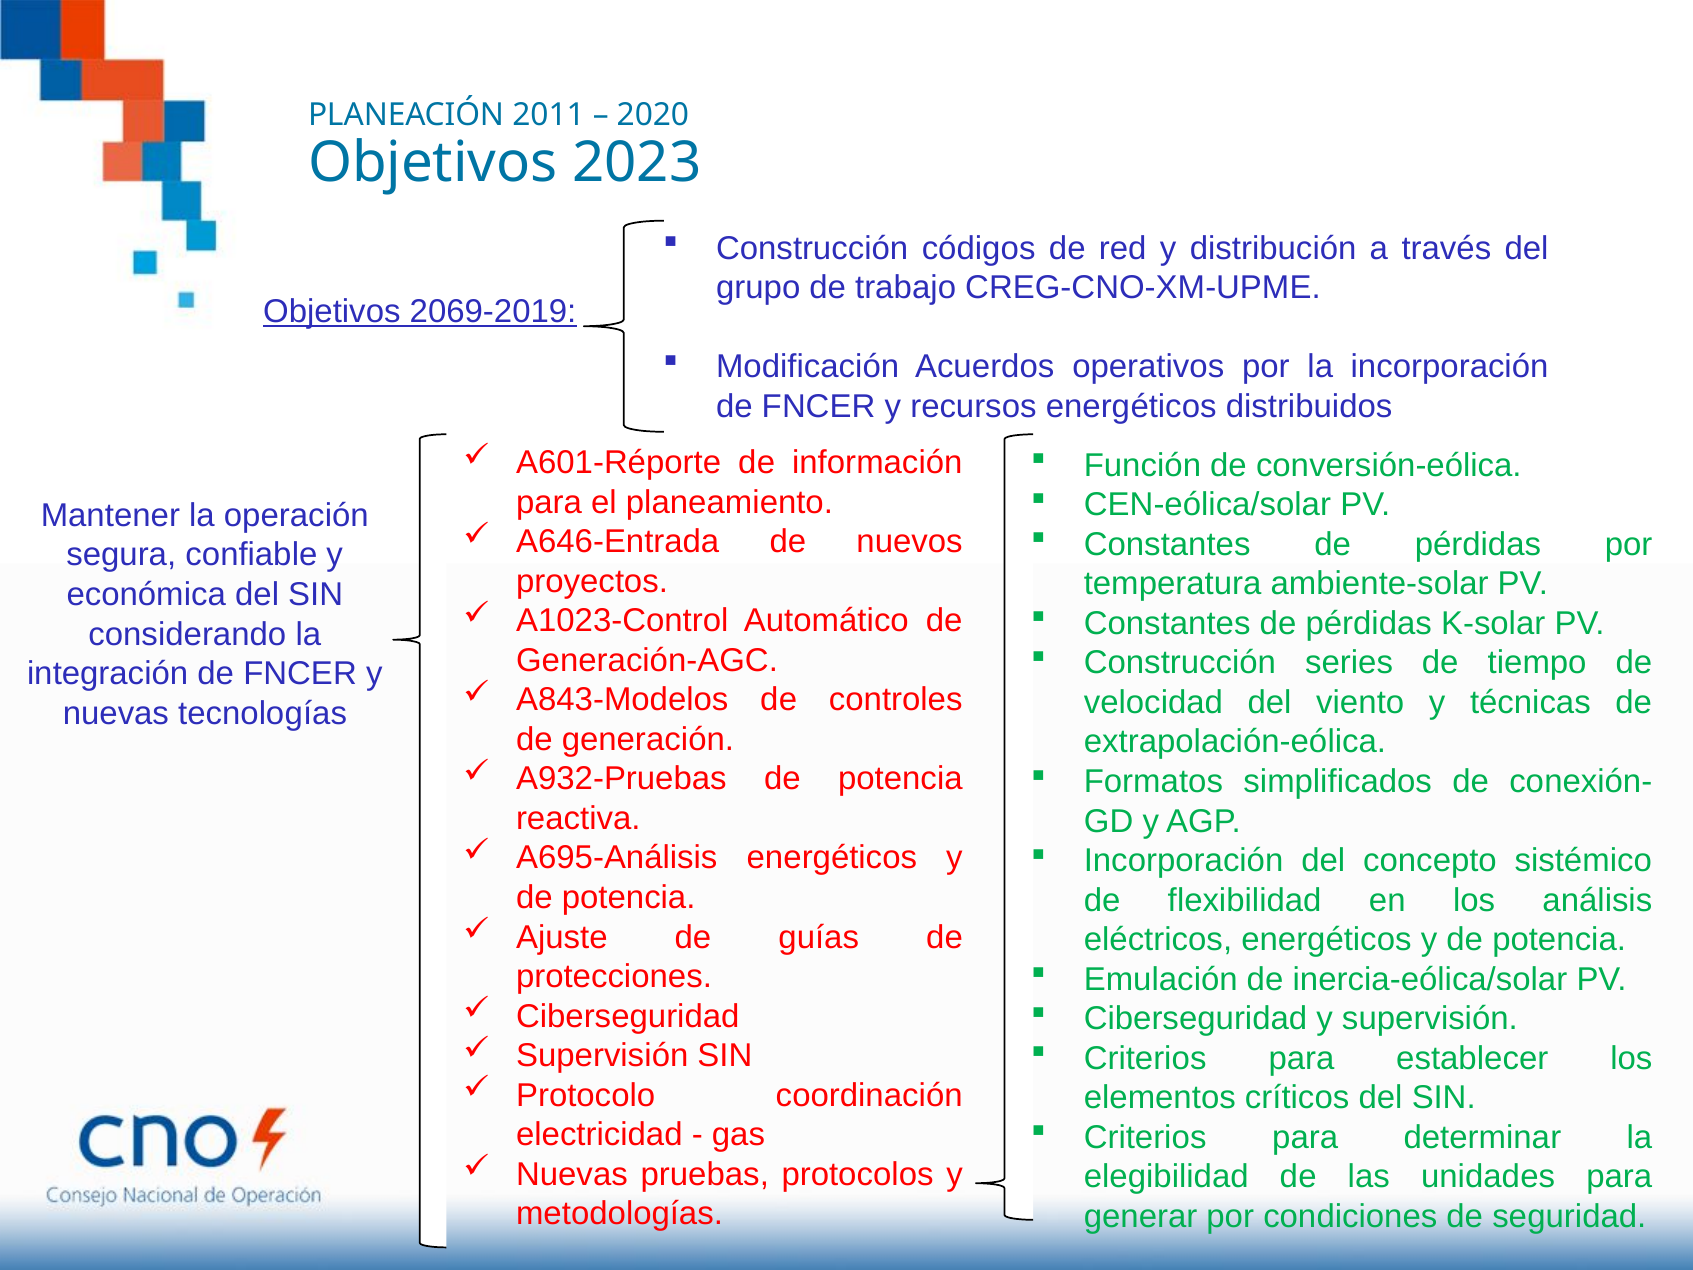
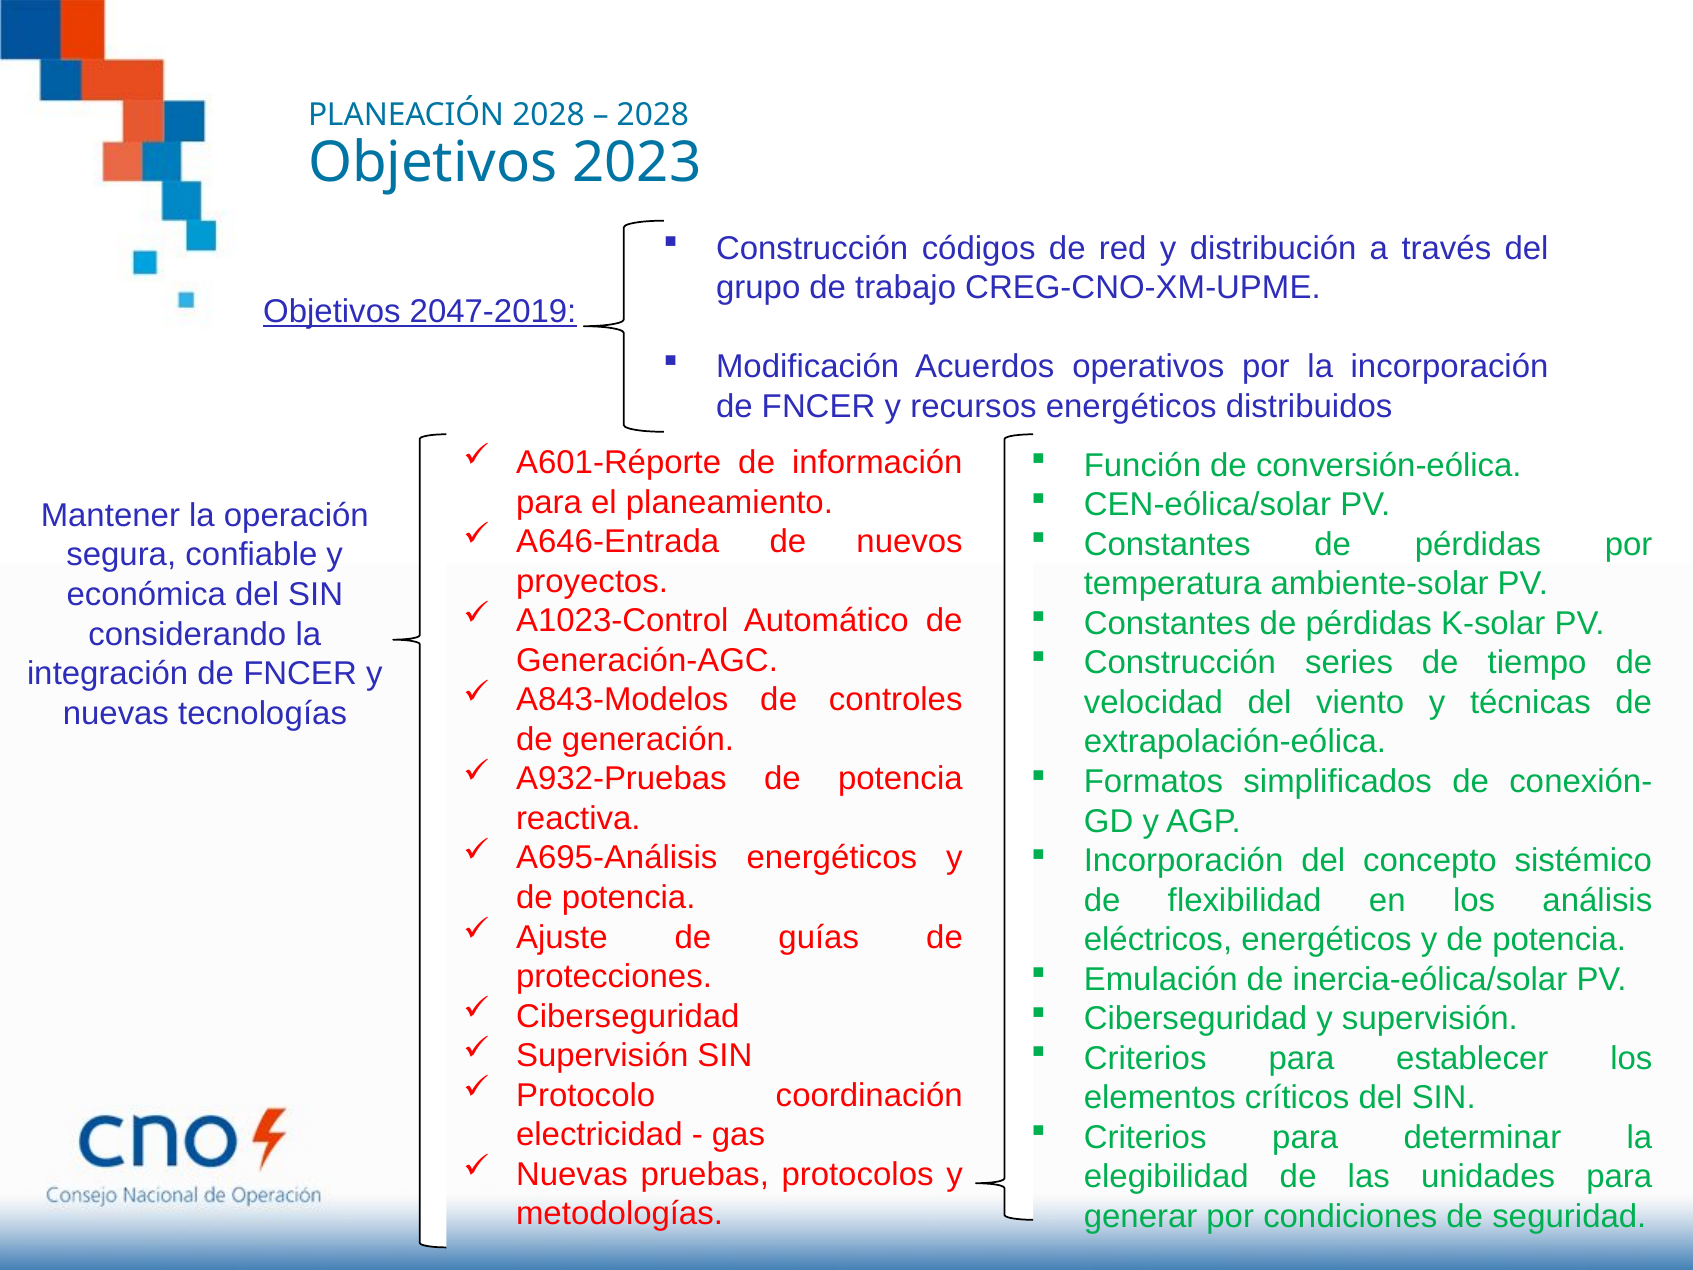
PLANEACIÓN 2011: 2011 -> 2028
2020 at (653, 115): 2020 -> 2028
2069-2019: 2069-2019 -> 2047-2019
